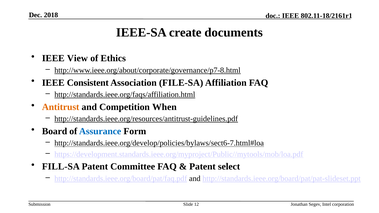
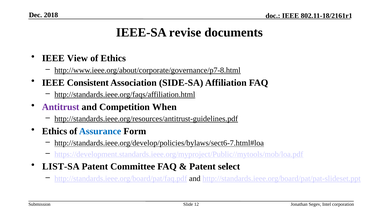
create: create -> revise
FILE-SA: FILE-SA -> SIDE-SA
Antitrust colour: orange -> purple
Board at (55, 131): Board -> Ethics
FILL-SA: FILL-SA -> LIST-SA
